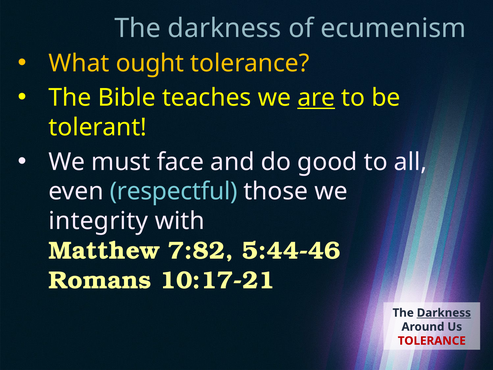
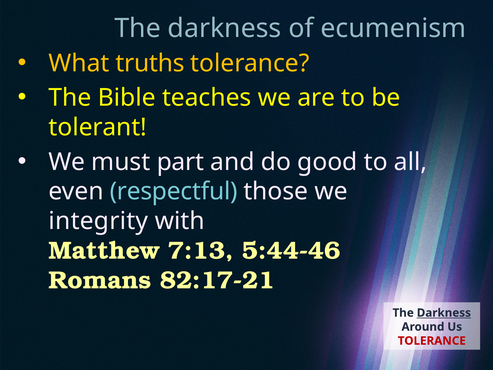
ought: ought -> truths
are underline: present -> none
face: face -> part
7:82: 7:82 -> 7:13
10:17-21: 10:17-21 -> 82:17-21
